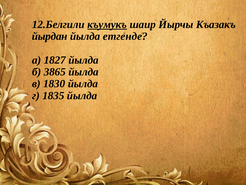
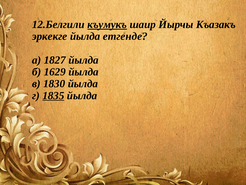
йырдан: йырдан -> эркекге
3865: 3865 -> 1629
1835 underline: none -> present
